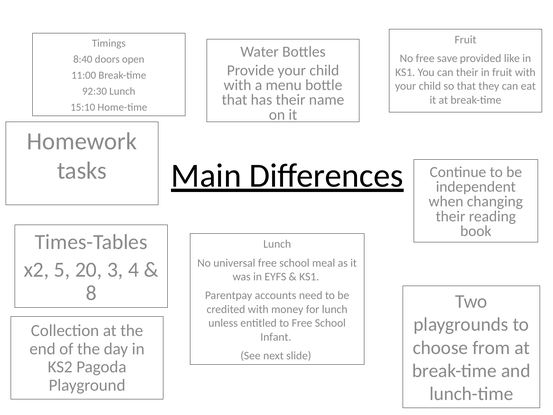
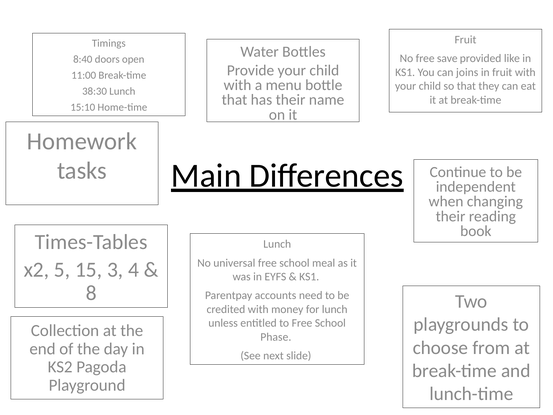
can their: their -> joins
92:30: 92:30 -> 38:30
20: 20 -> 15
Infant: Infant -> Phase
